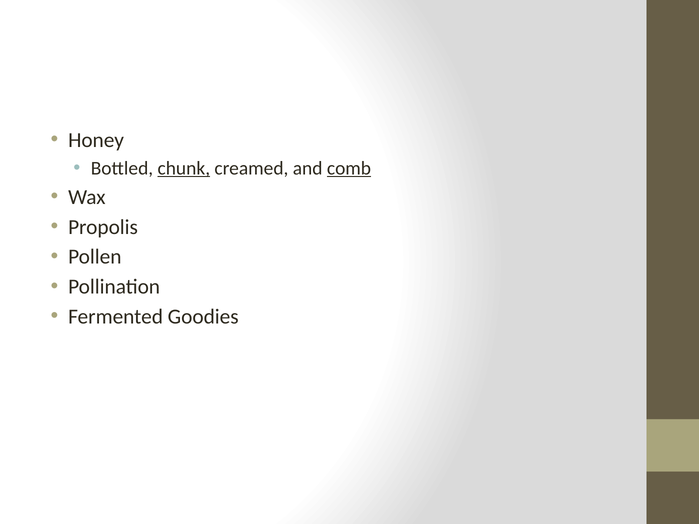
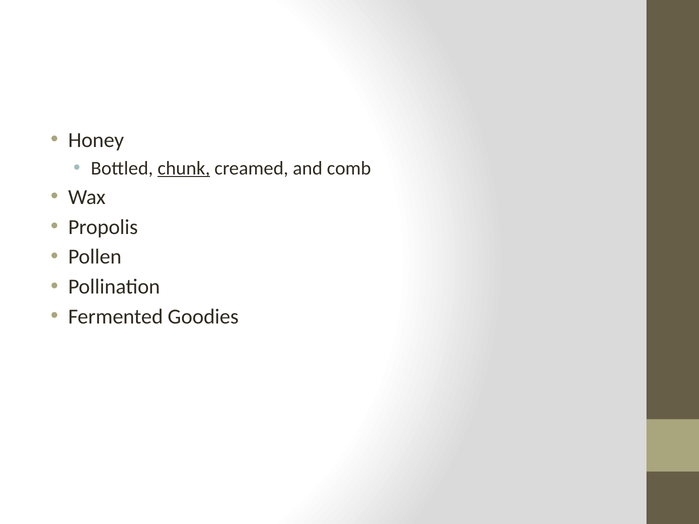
comb underline: present -> none
